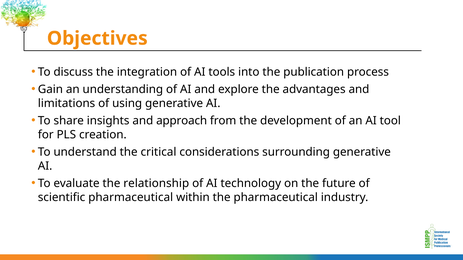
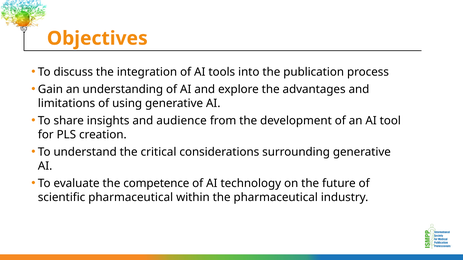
approach: approach -> audience
relationship: relationship -> competence
